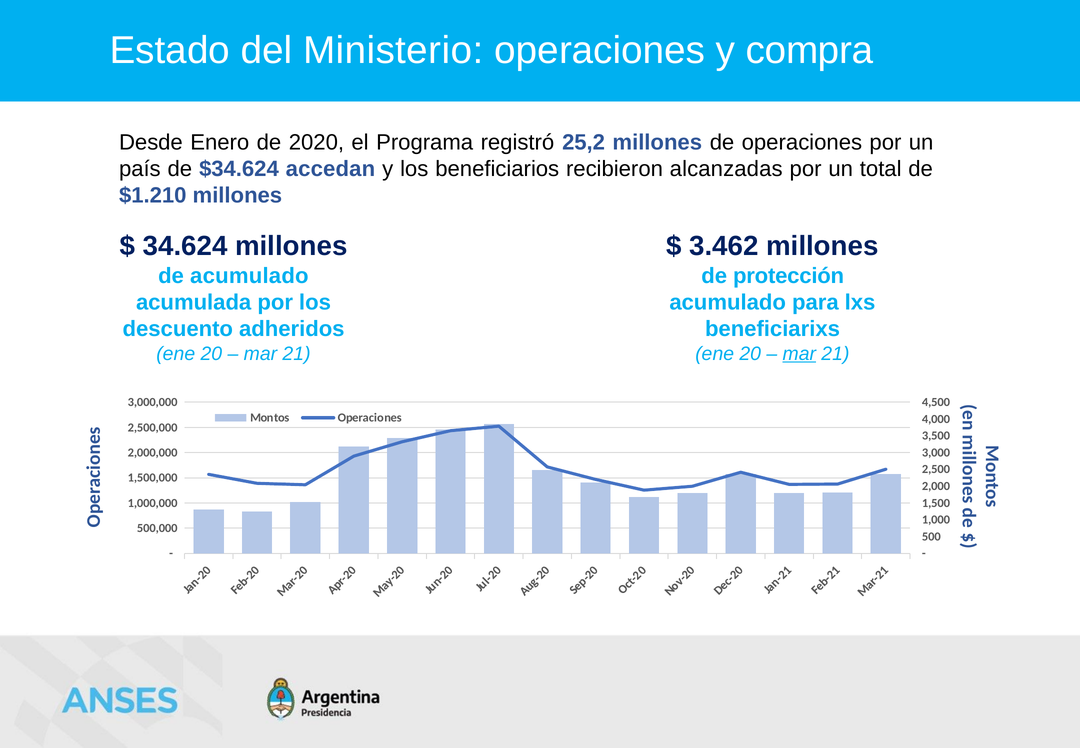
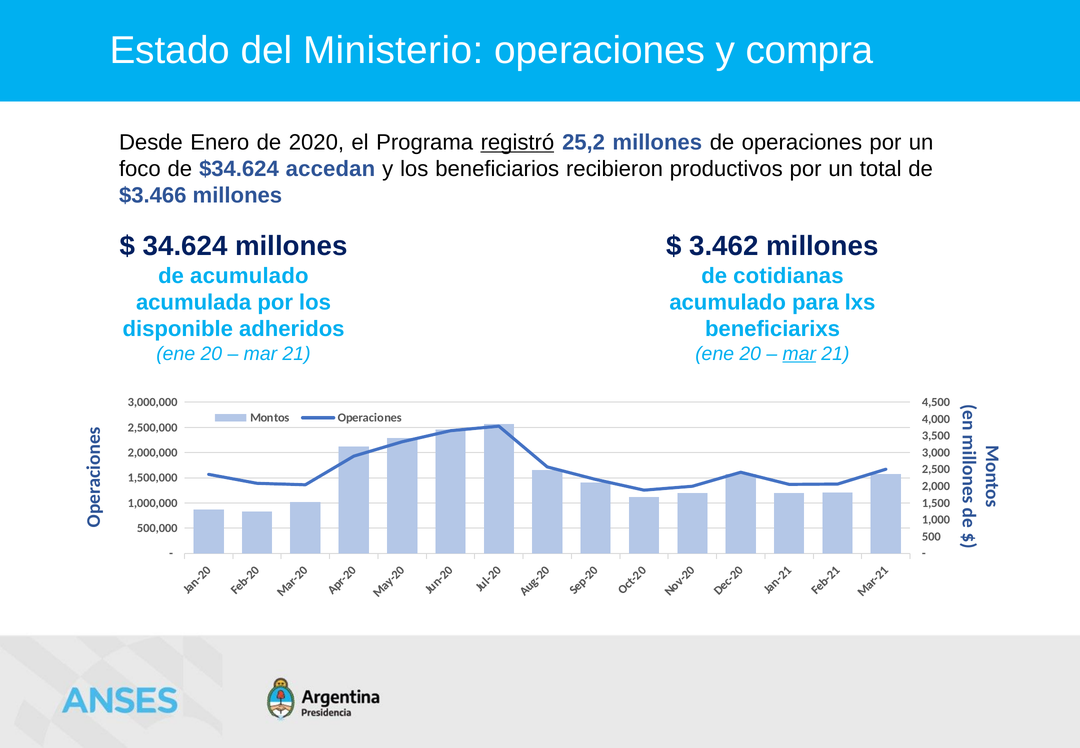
registró underline: none -> present
país: país -> foco
alcanzadas: alcanzadas -> productivos
$1.210: $1.210 -> $3.466
protección: protección -> cotidianas
descuento: descuento -> disponible
